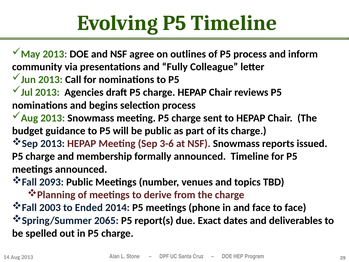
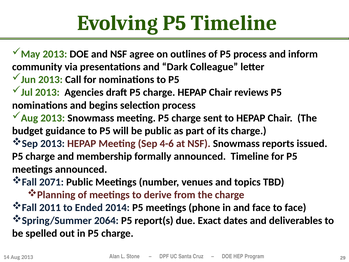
Fully: Fully -> Dark
3-6: 3-6 -> 4-6
2093: 2093 -> 2071
2003: 2003 -> 2011
2065: 2065 -> 2064
